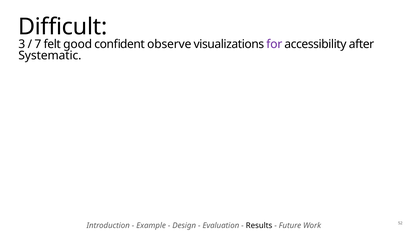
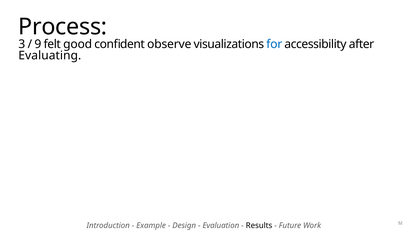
Difficult: Difficult -> Process
7: 7 -> 9
for colour: purple -> blue
Systematic: Systematic -> Evaluating
